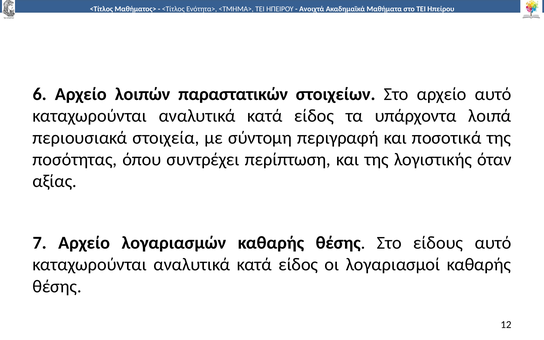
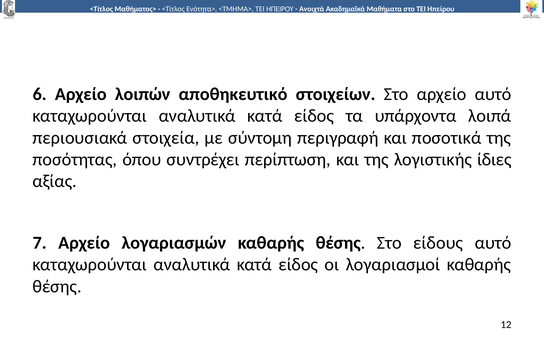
παραστατικών: παραστατικών -> αποθηκευτικό
όταν: όταν -> ίδιες
